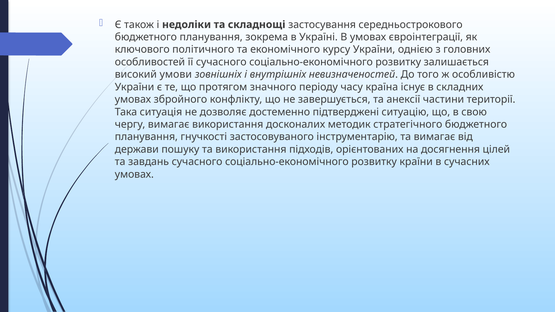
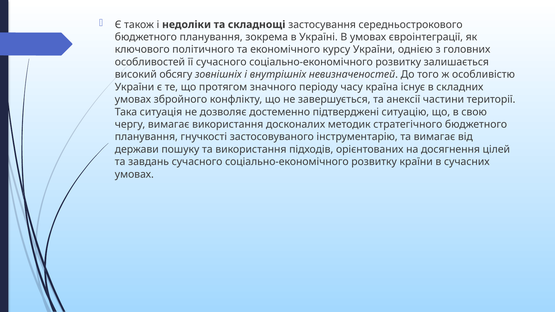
умови: умови -> обсягу
